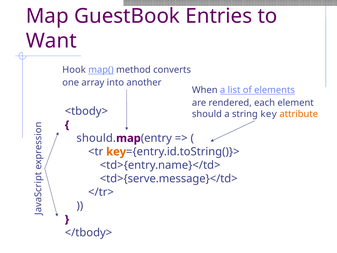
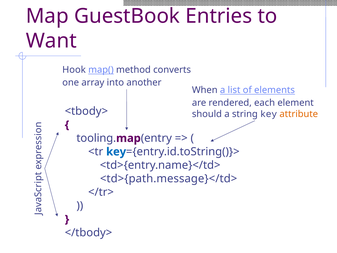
should at (96, 138): should -> tooling
key at (116, 152) colour: orange -> blue
<td>{serve.message}</td>: <td>{serve.message}</td> -> <td>{path.message}</td>
